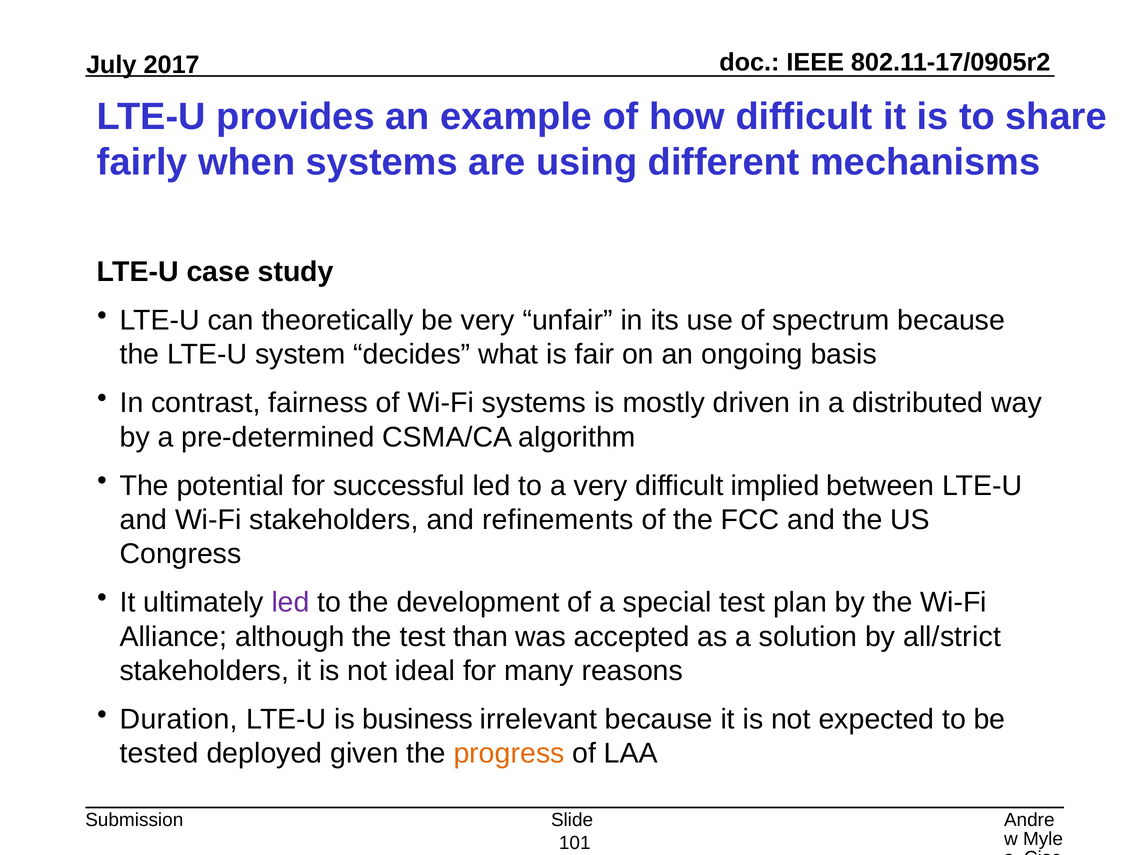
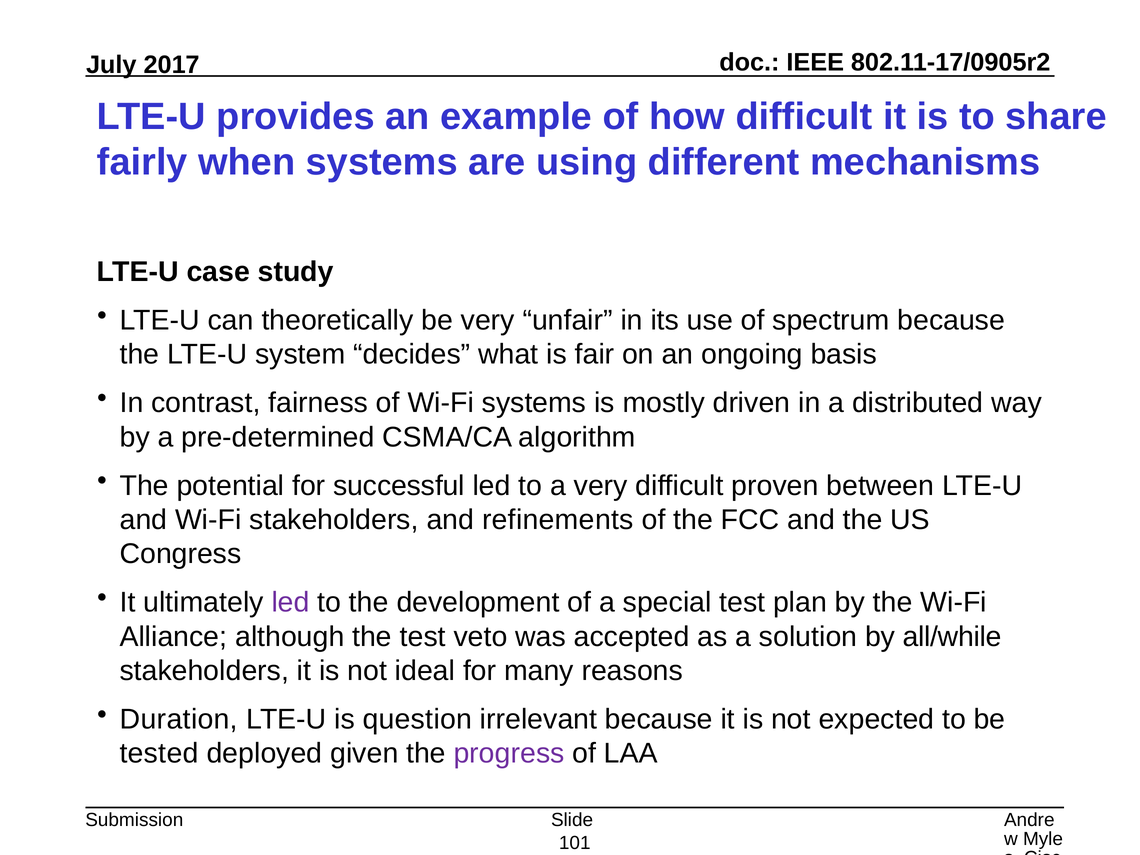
implied: implied -> proven
than: than -> veto
all/strict: all/strict -> all/while
business: business -> question
progress colour: orange -> purple
